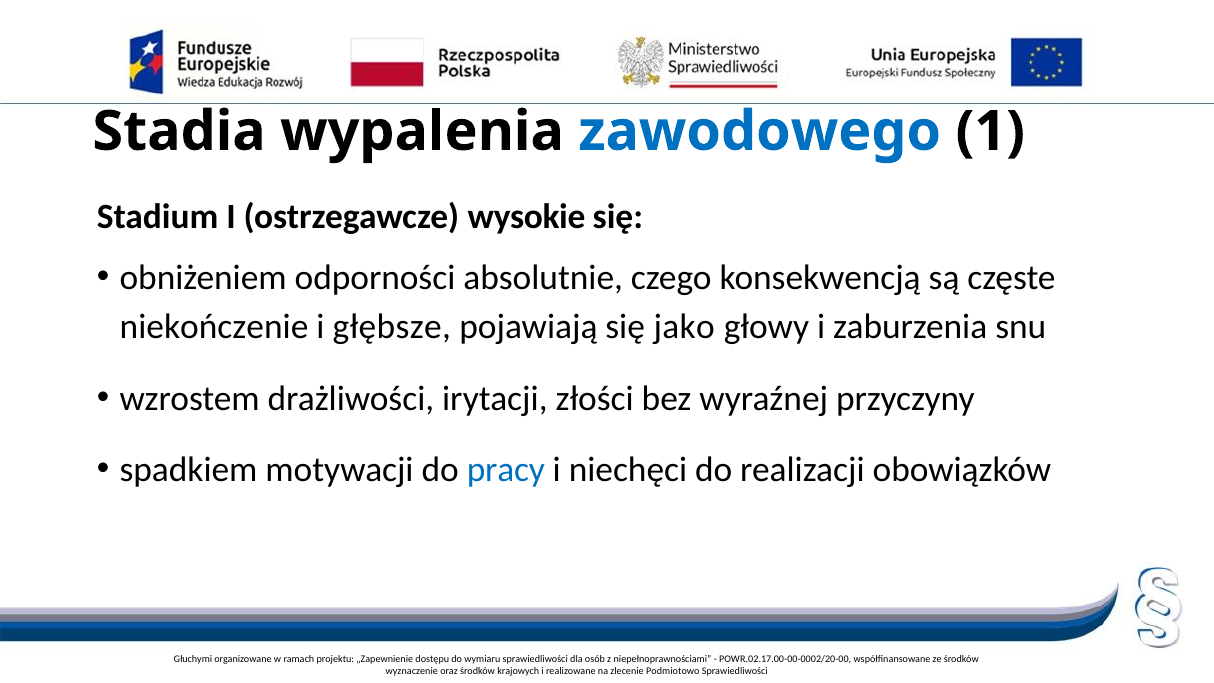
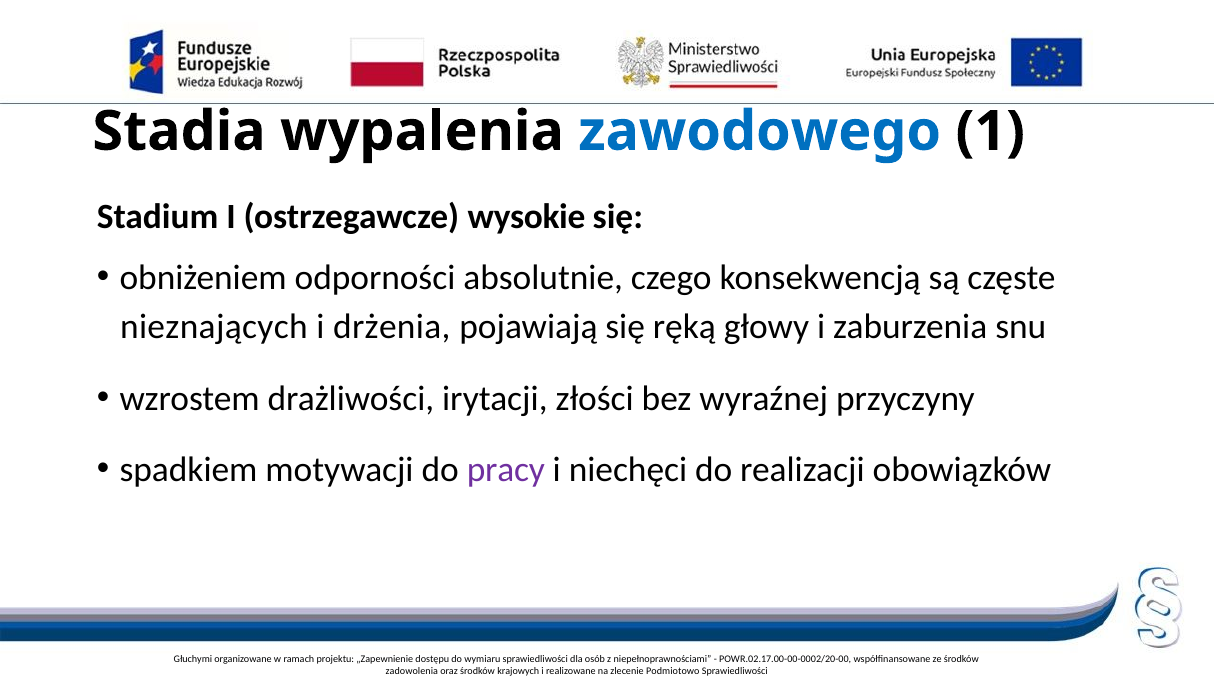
niekończenie: niekończenie -> nieznających
głębsze: głębsze -> drżenia
jako: jako -> ręką
pracy colour: blue -> purple
wyznaczenie: wyznaczenie -> zadowolenia
